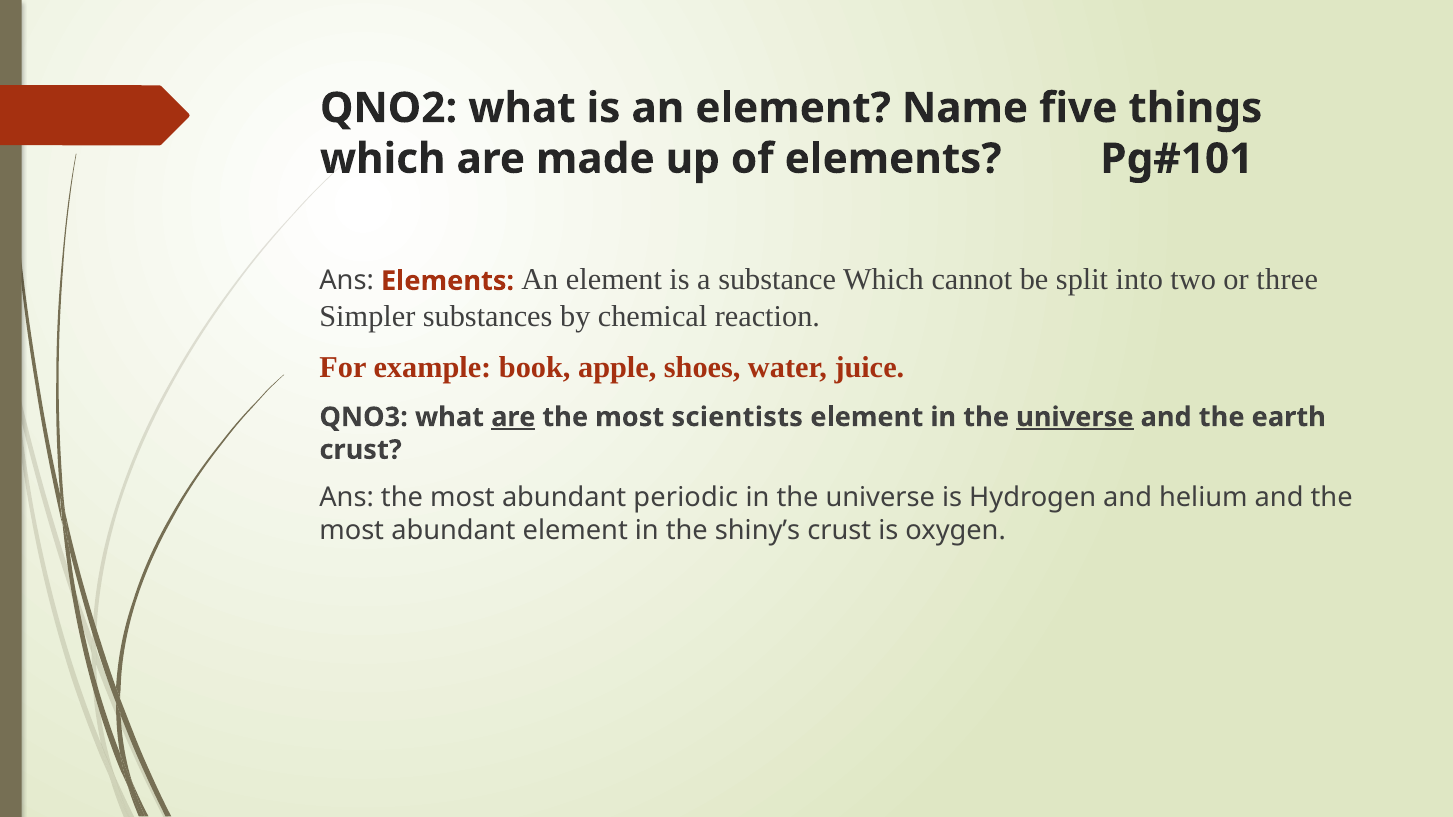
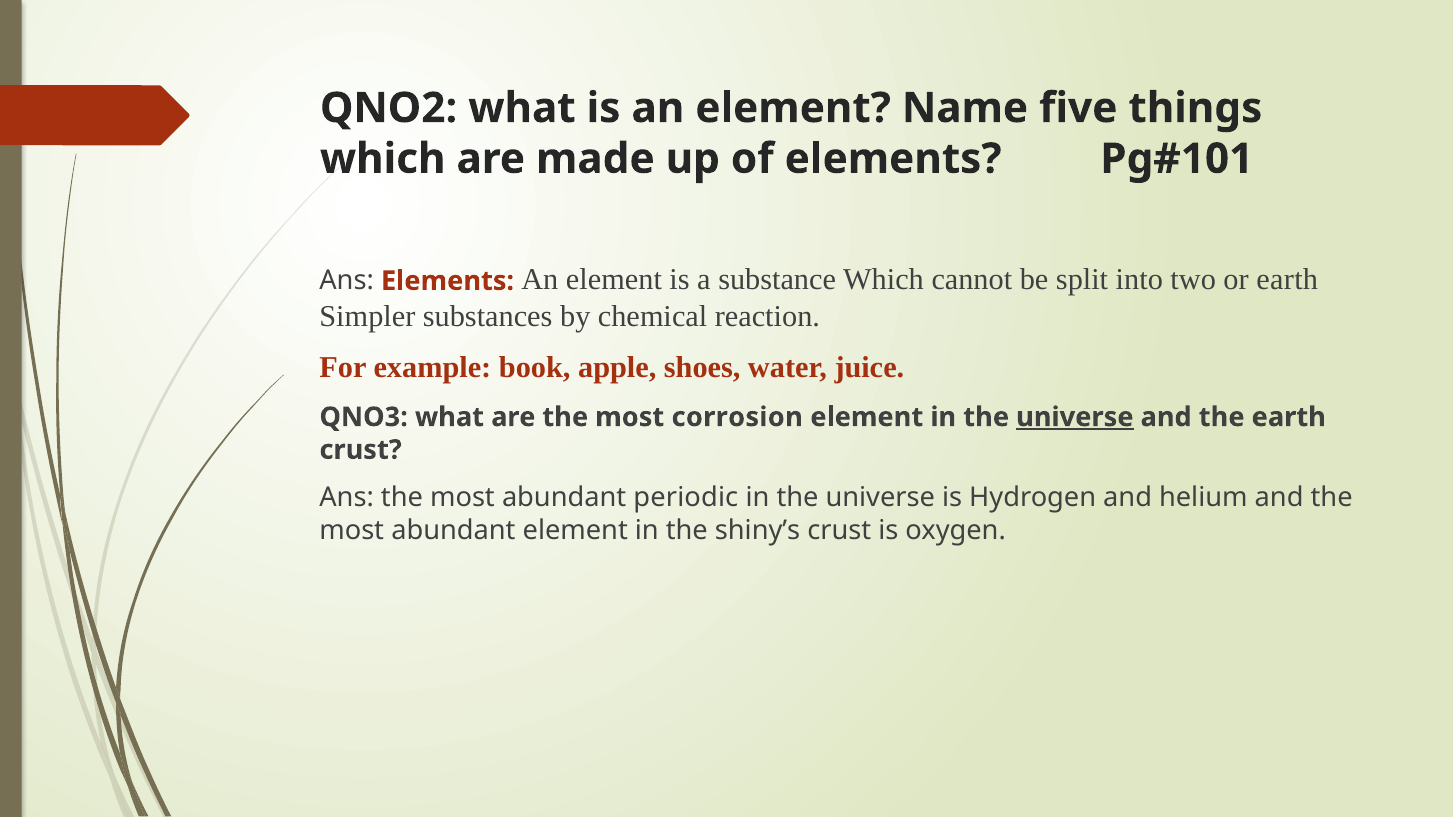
or three: three -> earth
are at (513, 417) underline: present -> none
scientists: scientists -> corrosion
